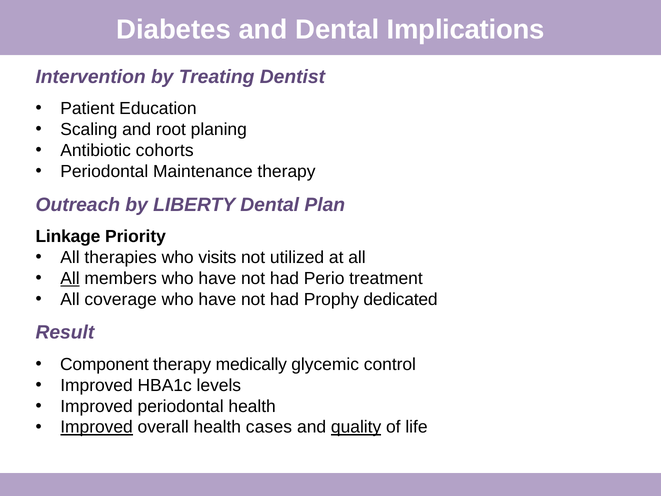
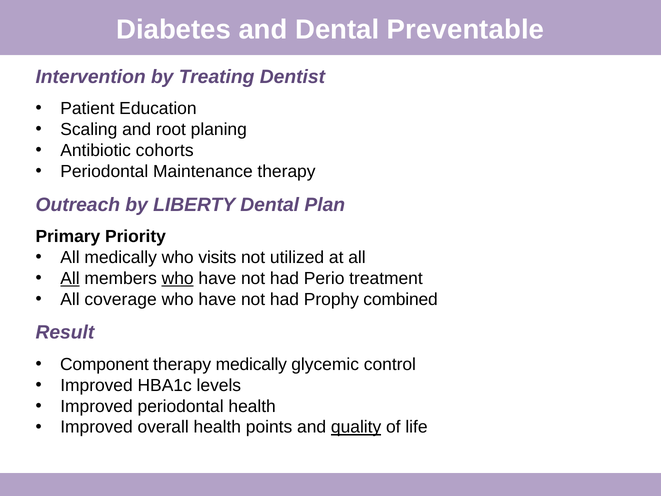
Implications: Implications -> Preventable
Linkage: Linkage -> Primary
All therapies: therapies -> medically
who at (178, 278) underline: none -> present
dedicated: dedicated -> combined
Improved at (97, 427) underline: present -> none
cases: cases -> points
